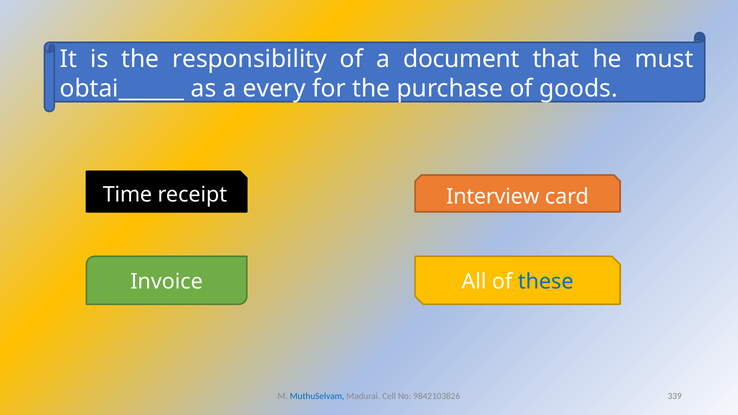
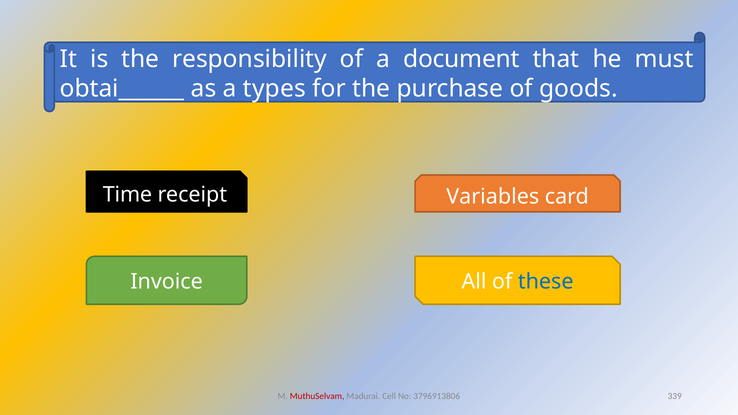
every: every -> types
Interview: Interview -> Variables
MuthuSelvam colour: blue -> red
9842103826: 9842103826 -> 3796913806
